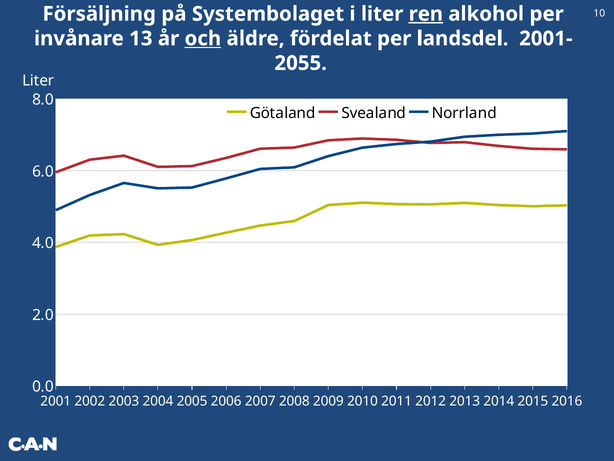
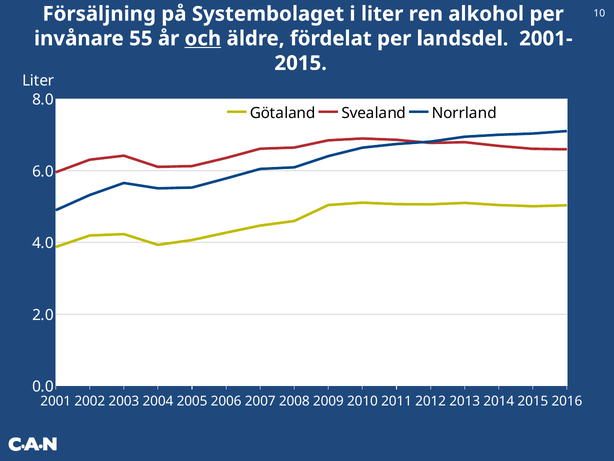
ren underline: present -> none
13: 13 -> 55
2055: 2055 -> 2015
